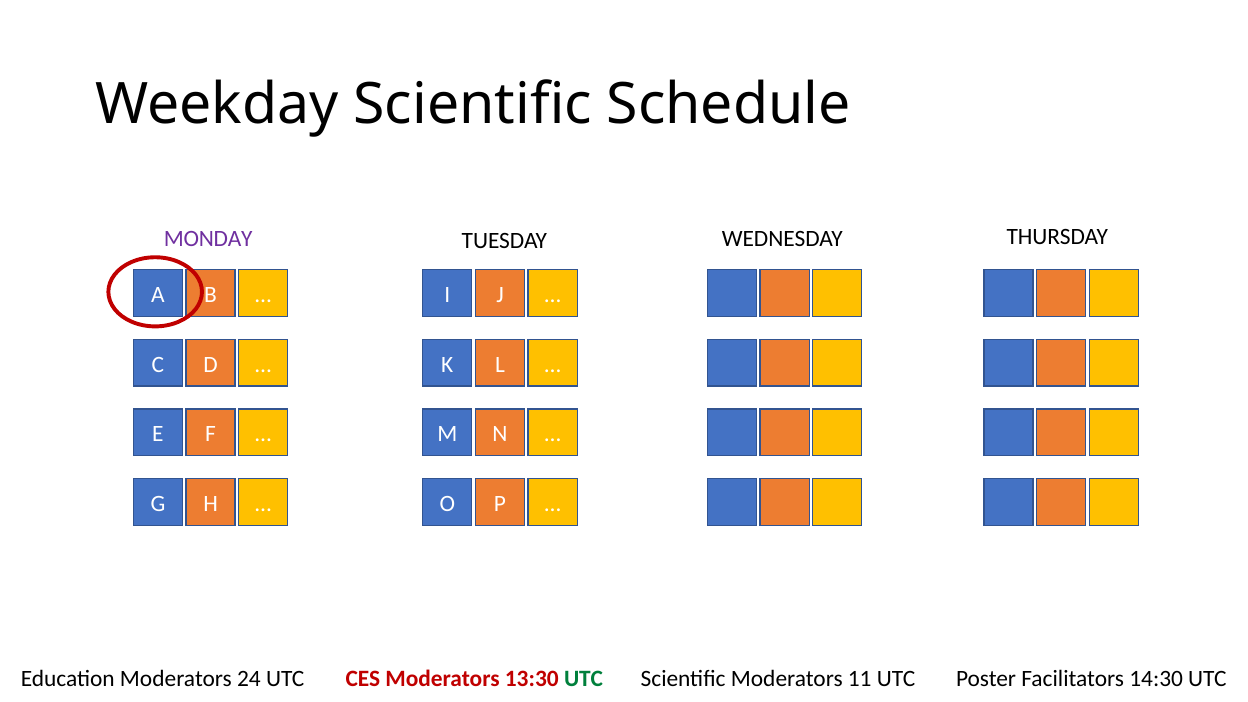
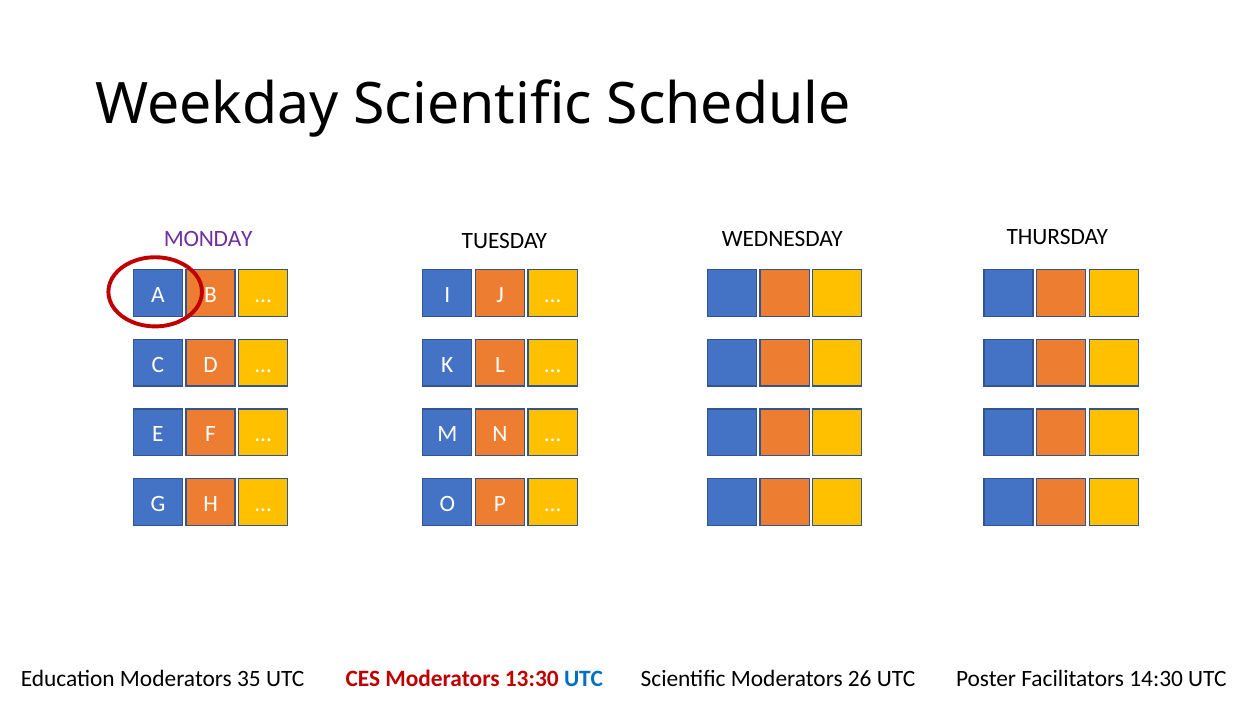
24: 24 -> 35
UTC at (584, 678) colour: green -> blue
11: 11 -> 26
